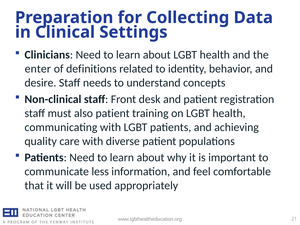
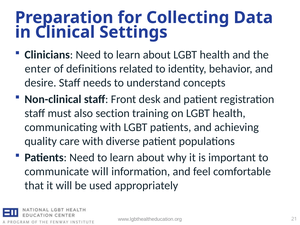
also patient: patient -> section
communicate less: less -> will
